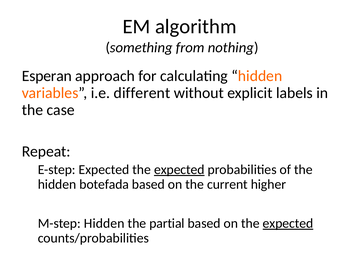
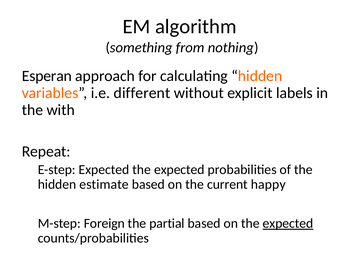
case: case -> with
expected at (179, 170) underline: present -> none
botefada: botefada -> estimate
higher: higher -> happy
M-step Hidden: Hidden -> Foreign
